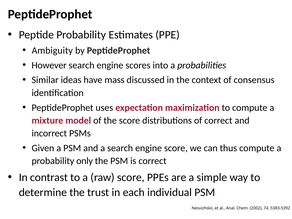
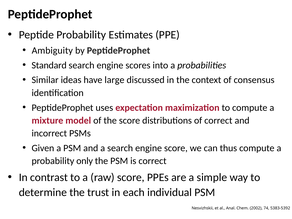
However: However -> Standard
mass: mass -> large
